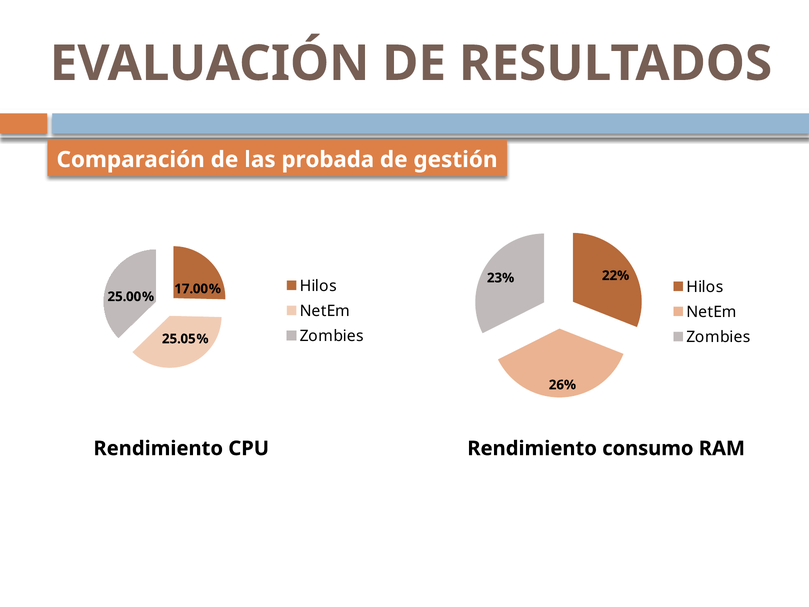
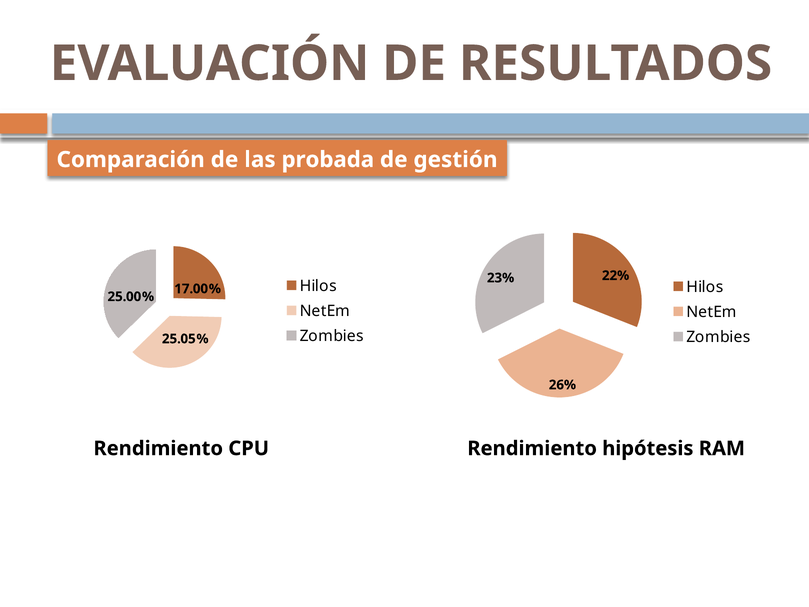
consumo: consumo -> hipótesis
